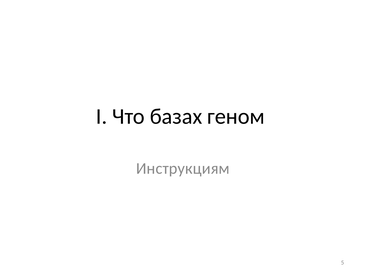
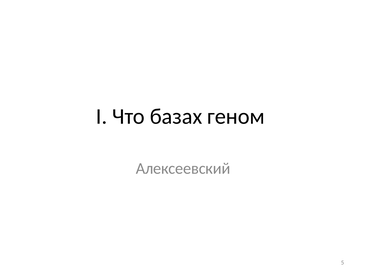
Инструкциям: Инструкциям -> Алексеевский
